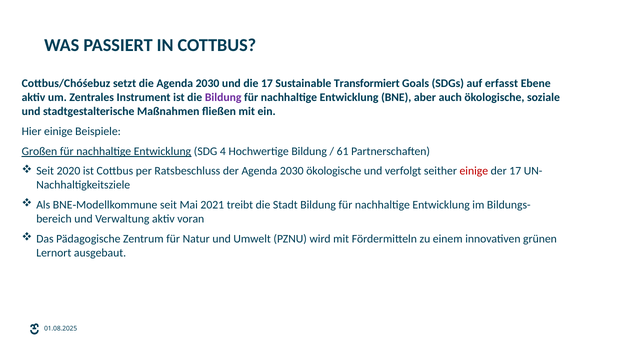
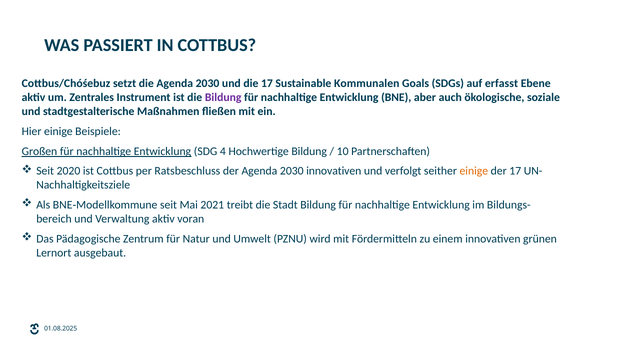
Transformiert: Transformiert -> Kommunalen
61: 61 -> 10
2030 ökologische: ökologische -> innovativen
einige at (474, 171) colour: red -> orange
